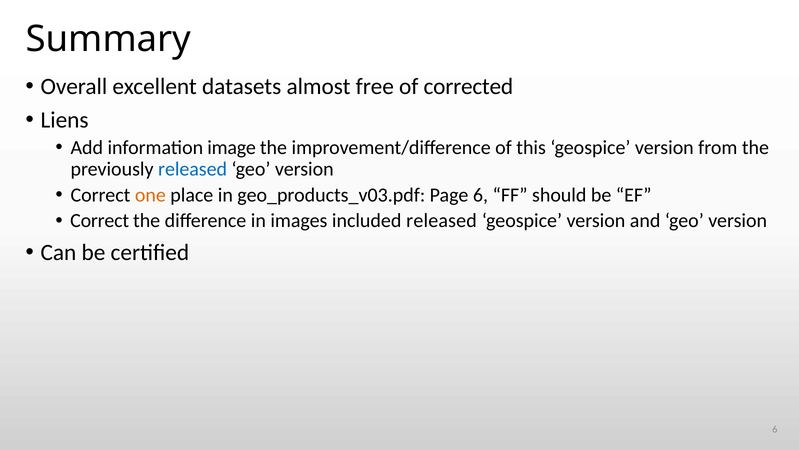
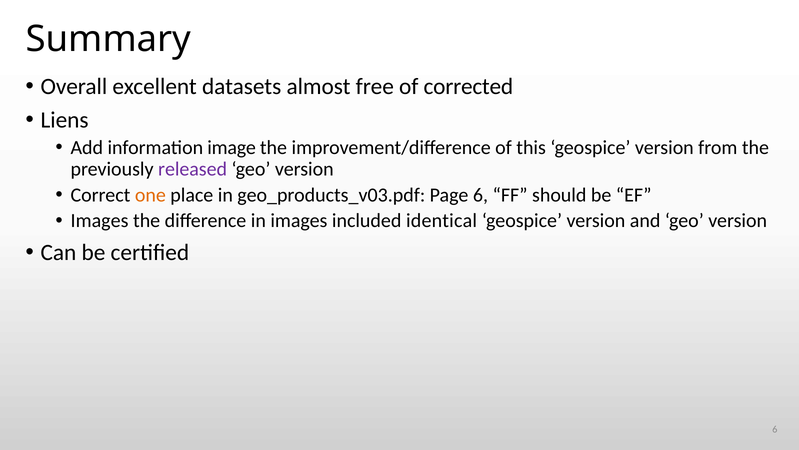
released at (193, 169) colour: blue -> purple
Correct at (100, 220): Correct -> Images
included released: released -> identical
